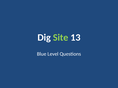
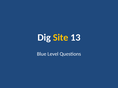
Site colour: light green -> yellow
